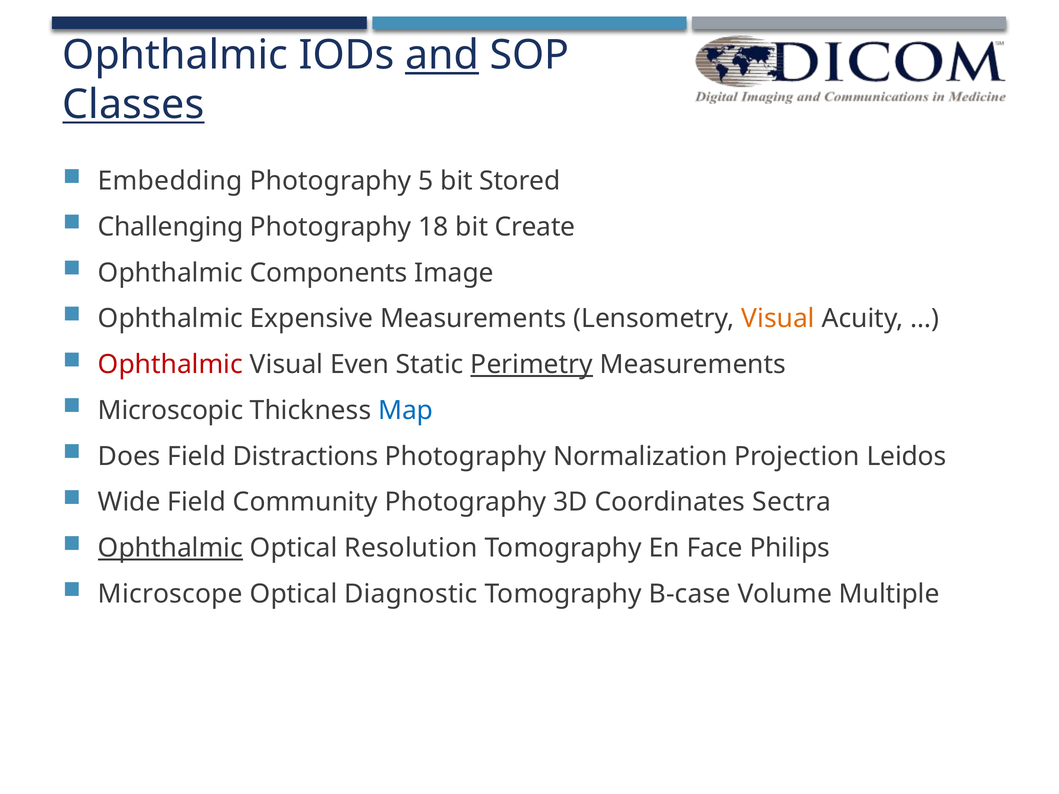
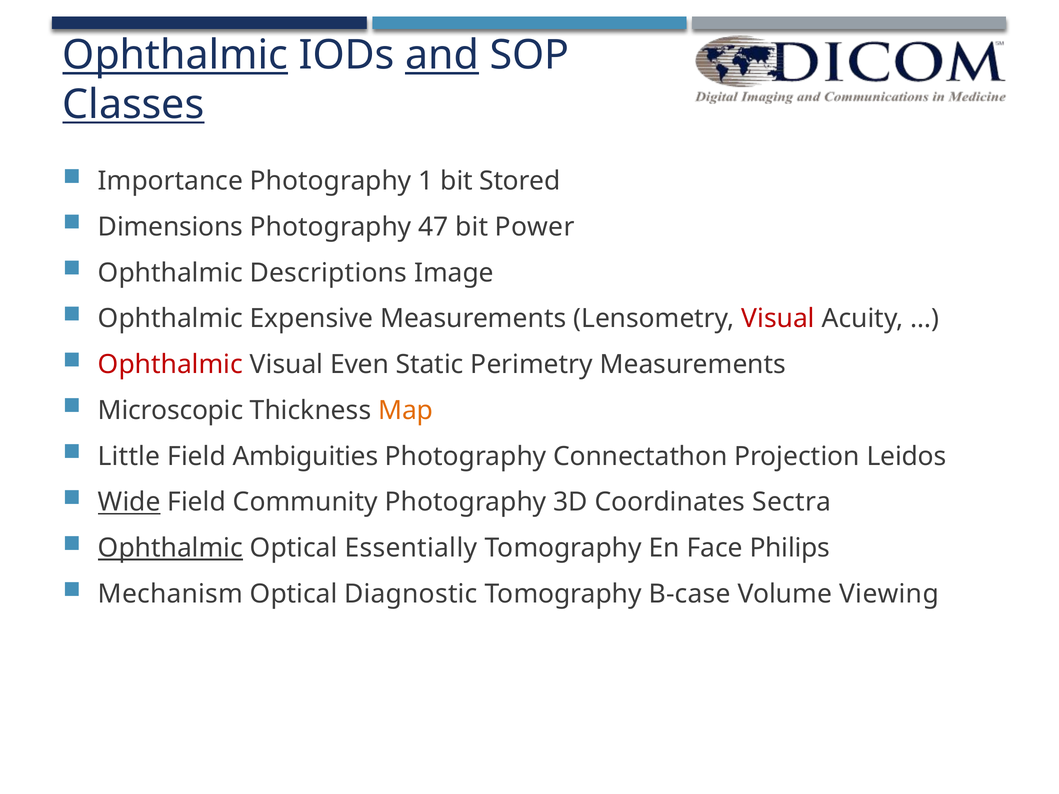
Ophthalmic at (175, 55) underline: none -> present
Embedding: Embedding -> Importance
5: 5 -> 1
Challenging: Challenging -> Dimensions
18: 18 -> 47
Create: Create -> Power
Components: Components -> Descriptions
Visual at (778, 319) colour: orange -> red
Perimetry underline: present -> none
Map colour: blue -> orange
Does: Does -> Little
Distractions: Distractions -> Ambiguities
Normalization: Normalization -> Connectathon
Wide underline: none -> present
Resolution: Resolution -> Essentially
Microscope: Microscope -> Mechanism
Multiple: Multiple -> Viewing
